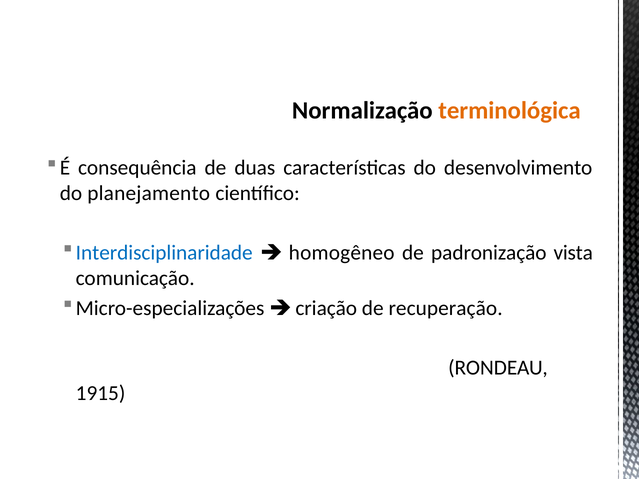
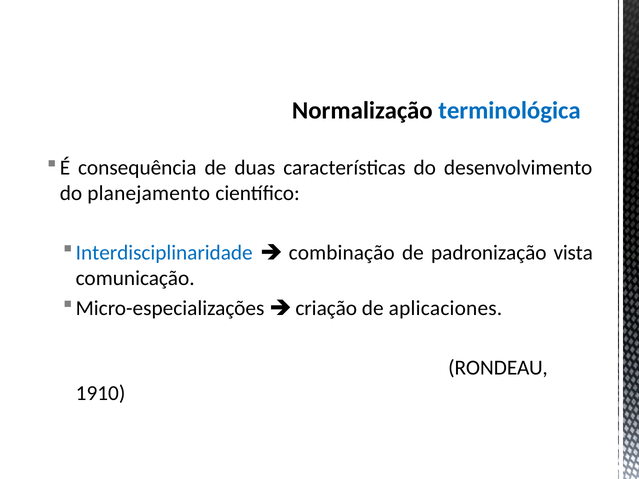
terminológica colour: orange -> blue
homogêneo: homogêneo -> combinação
recuperação: recuperação -> aplicaciones
1915: 1915 -> 1910
